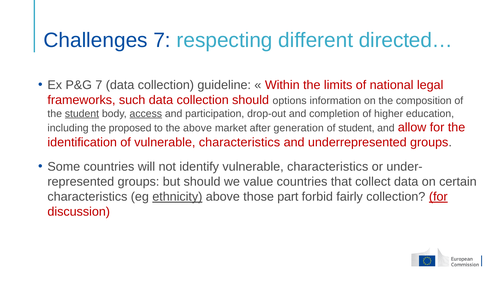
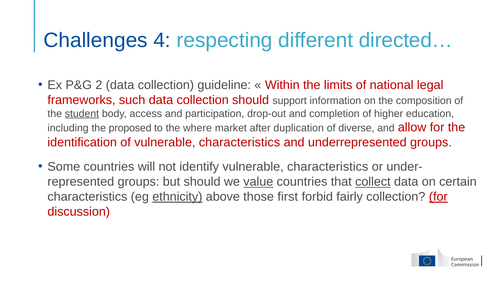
Challenges 7: 7 -> 4
P&G 7: 7 -> 2
options: options -> support
access underline: present -> none
the above: above -> where
generation: generation -> duplication
of student: student -> diverse
value underline: none -> present
collect underline: none -> present
part: part -> first
